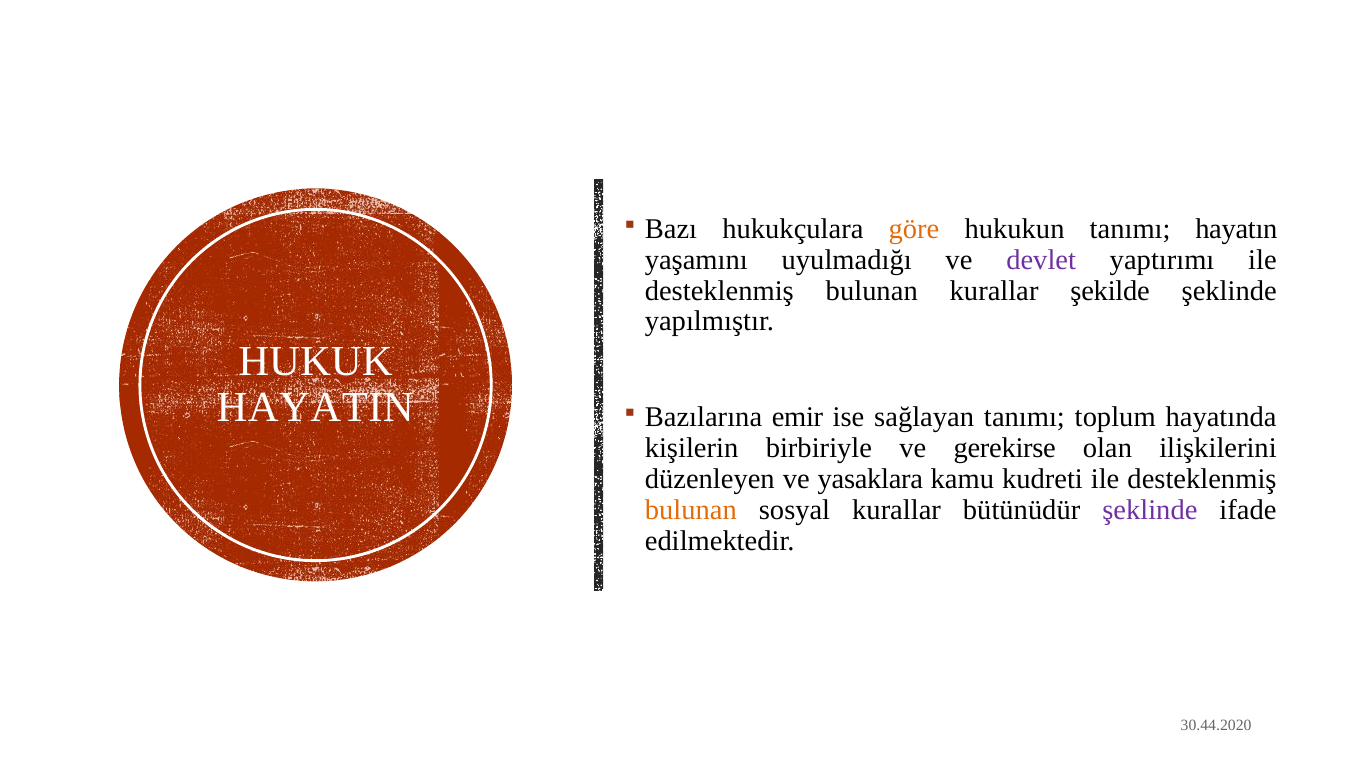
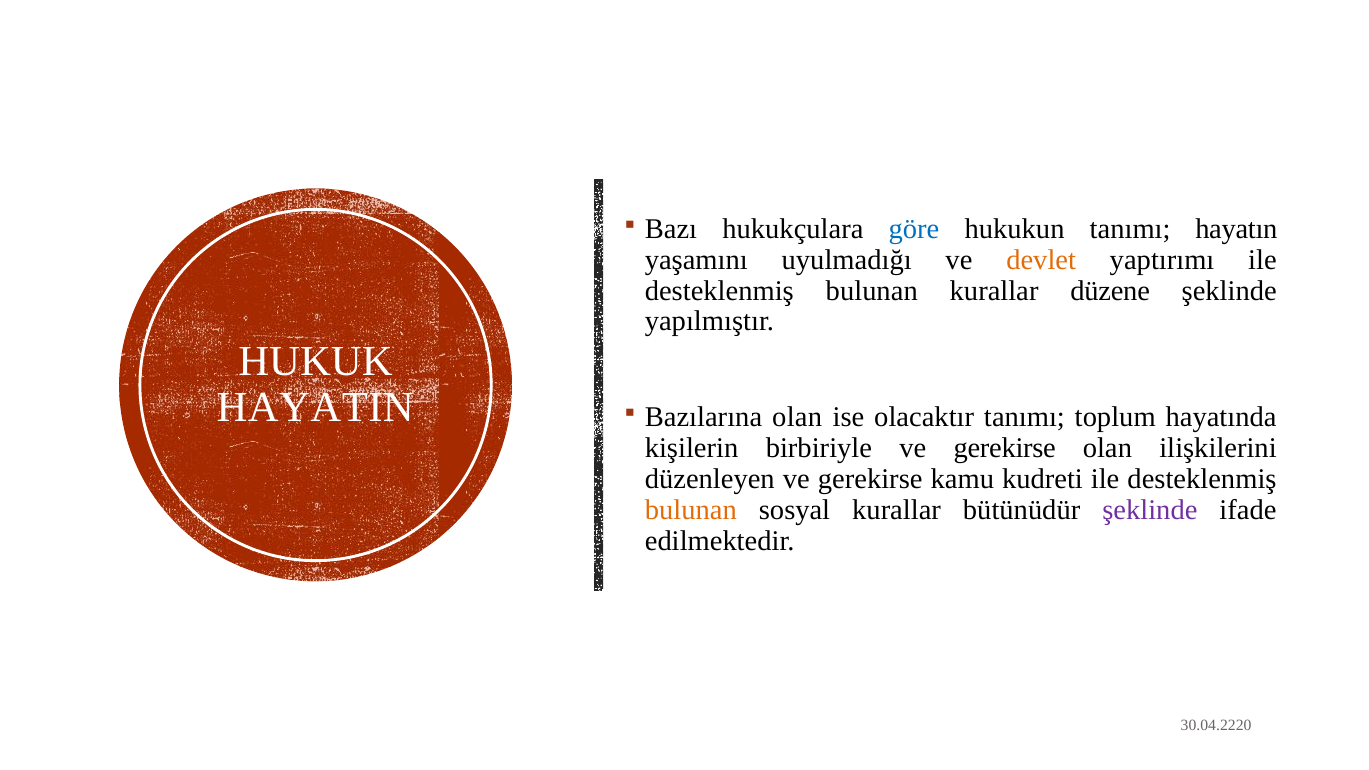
göre colour: orange -> blue
devlet colour: purple -> orange
şekilde: şekilde -> düzene
Bazılarına emir: emir -> olan
sağlayan: sağlayan -> olacaktır
düzenleyen ve yasaklara: yasaklara -> gerekirse
30.44.2020: 30.44.2020 -> 30.04.2220
